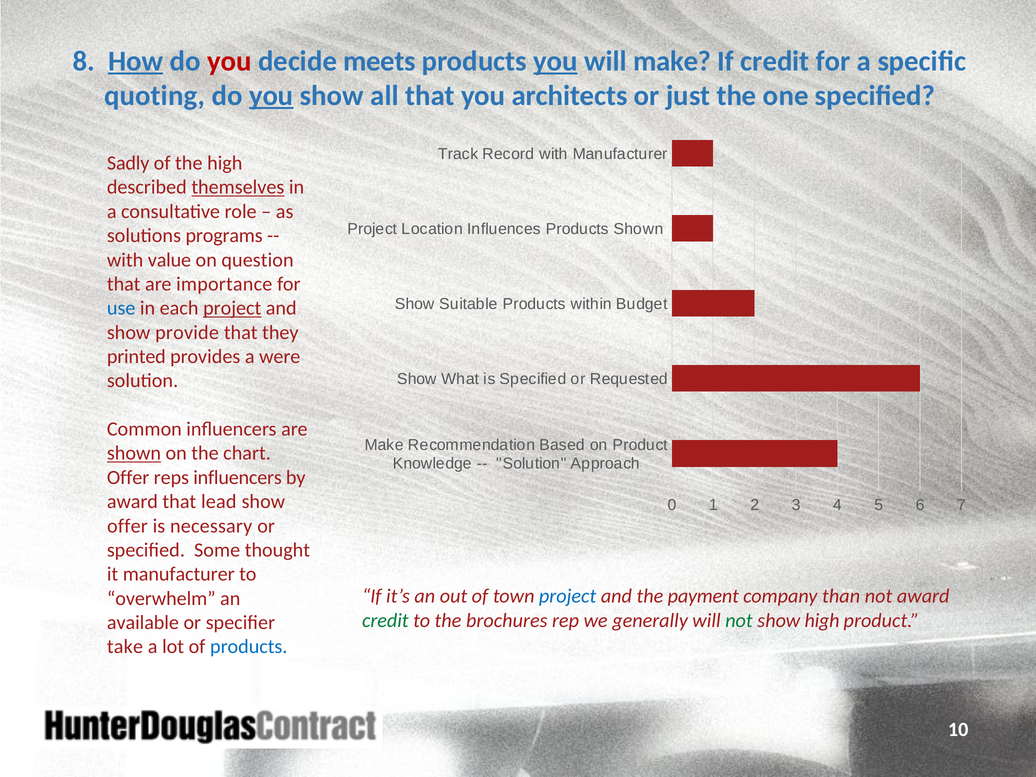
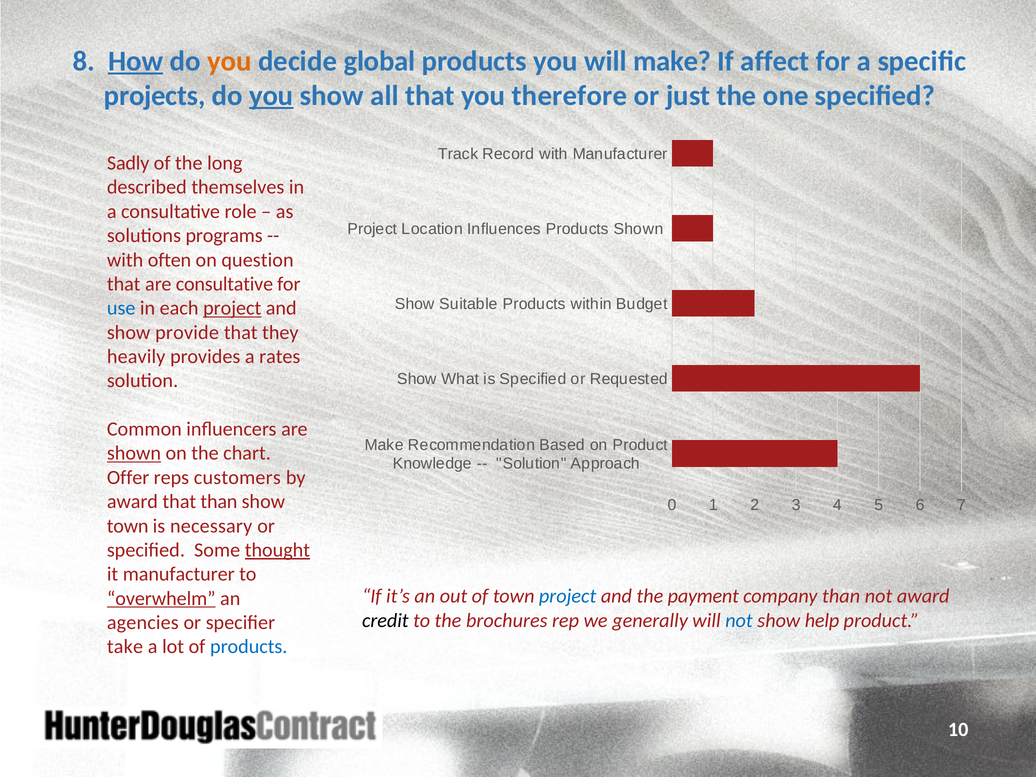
you at (229, 61) colour: red -> orange
meets: meets -> global
you at (556, 61) underline: present -> none
If credit: credit -> affect
quoting: quoting -> projects
architects: architects -> therefore
the high: high -> long
themselves underline: present -> none
value: value -> often
are importance: importance -> consultative
printed: printed -> heavily
were: were -> rates
reps influencers: influencers -> customers
that lead: lead -> than
offer at (127, 526): offer -> town
thought underline: none -> present
overwhelm underline: none -> present
credit at (385, 620) colour: green -> black
not at (739, 620) colour: green -> blue
show high: high -> help
available: available -> agencies
